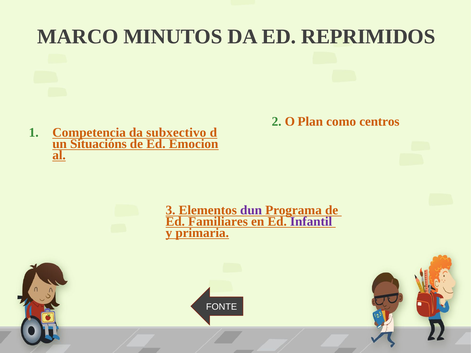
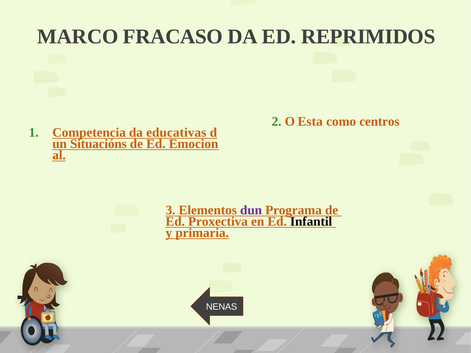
MINUTOS: MINUTOS -> FRACASO
Plan: Plan -> Esta
subxectivo: subxectivo -> educativas
Familiares: Familiares -> Proxectiva
Infantil colour: purple -> black
FONTE: FONTE -> NENAS
